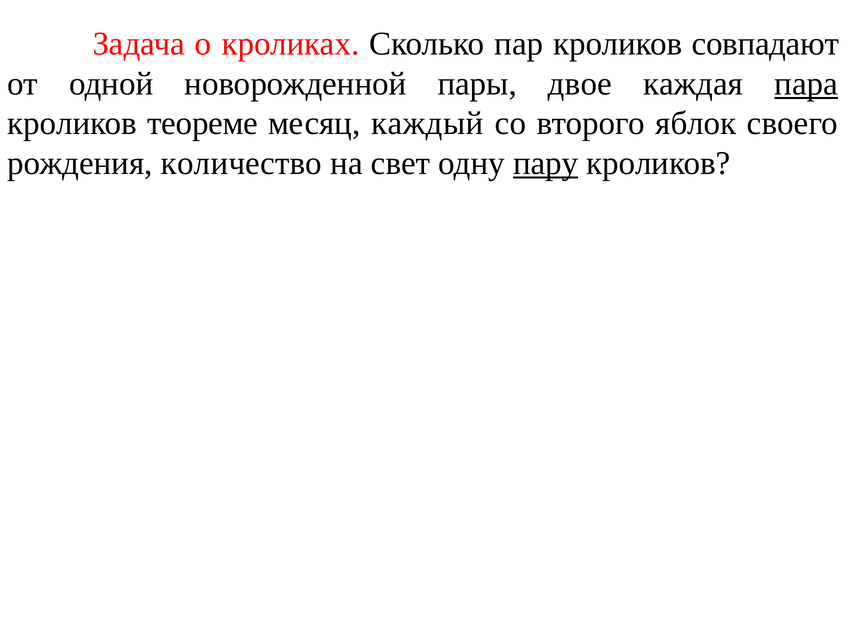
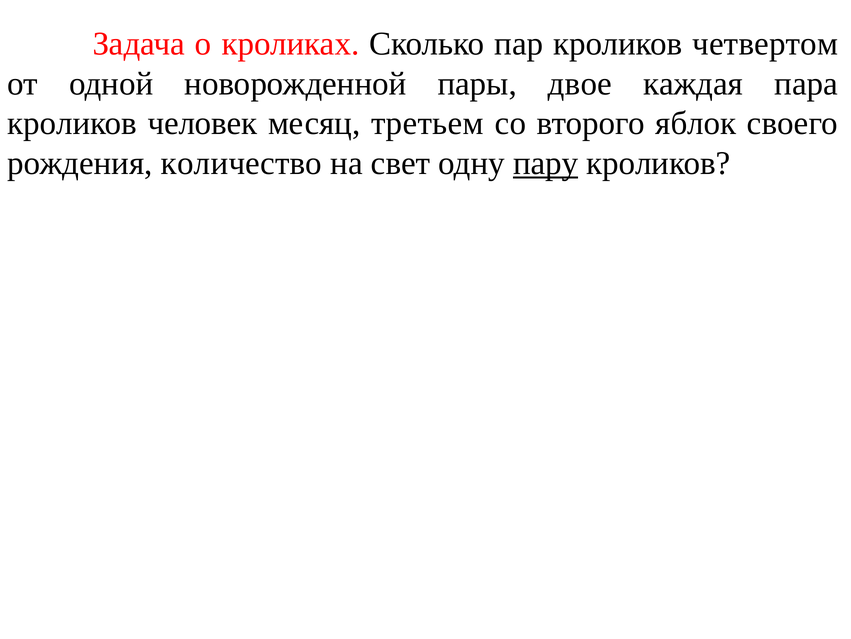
совпадают: совпадают -> четвертом
пара underline: present -> none
теореме: теореме -> человек
каждый: каждый -> третьем
